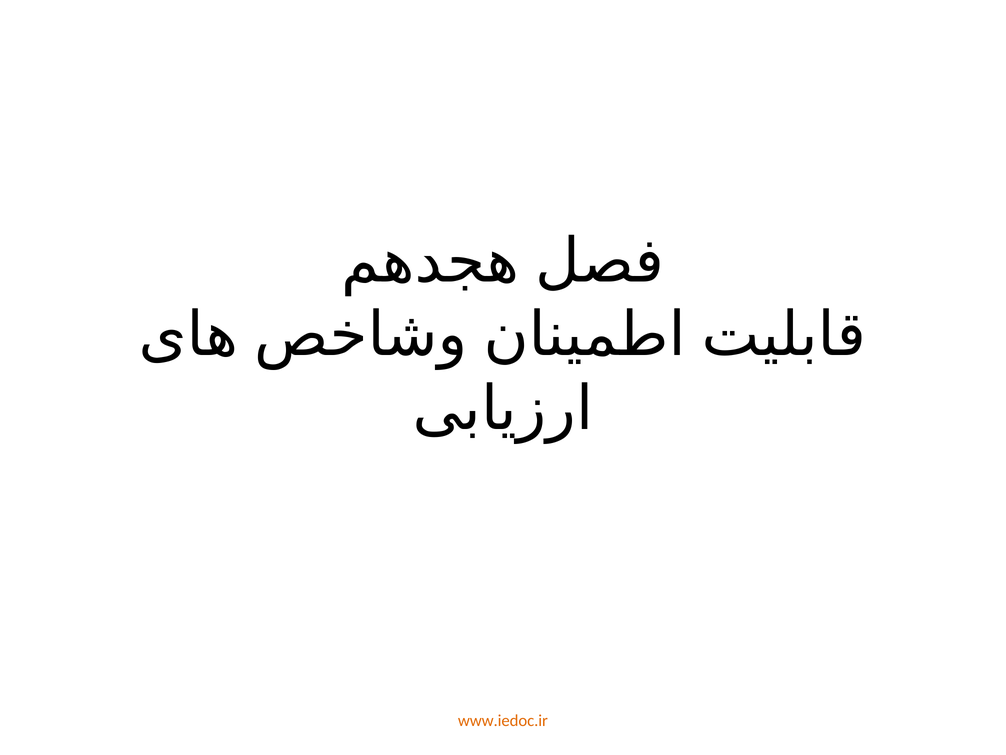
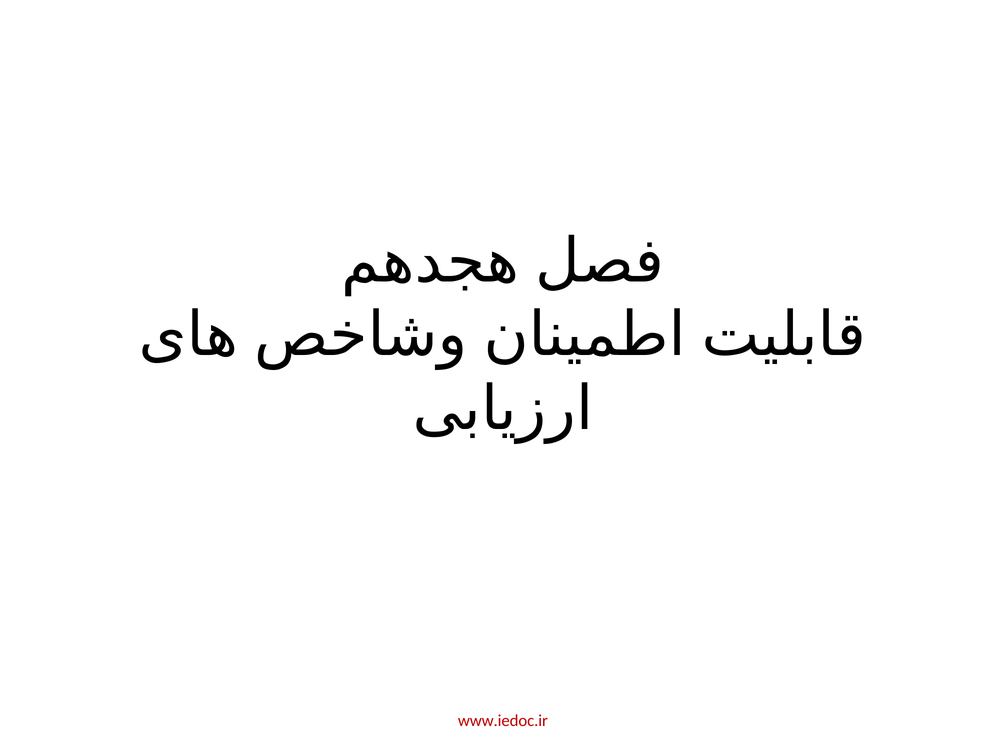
www.iedoc.ir colour: orange -> red
